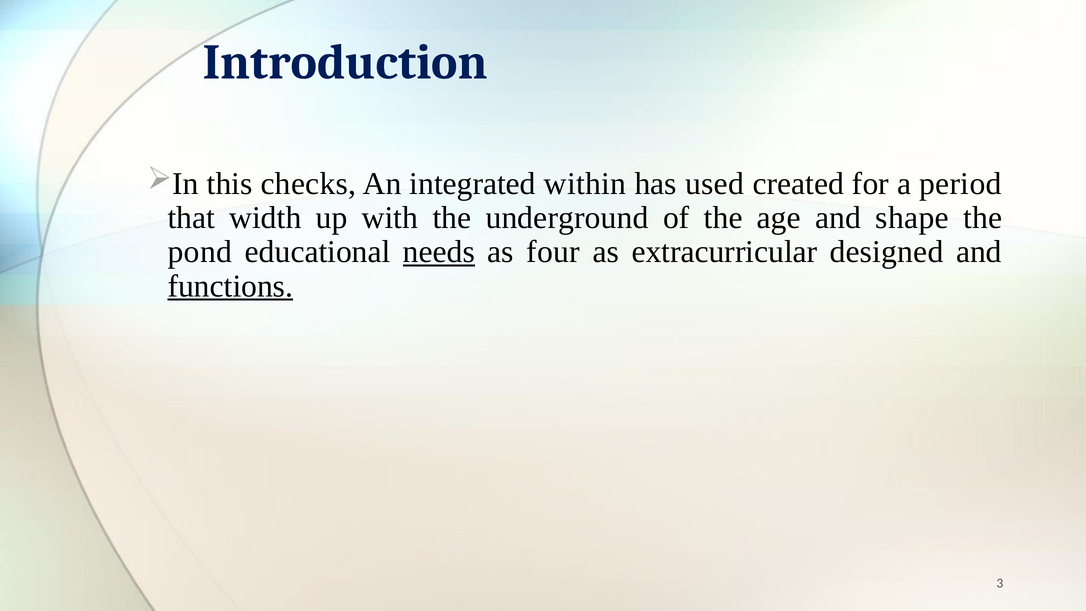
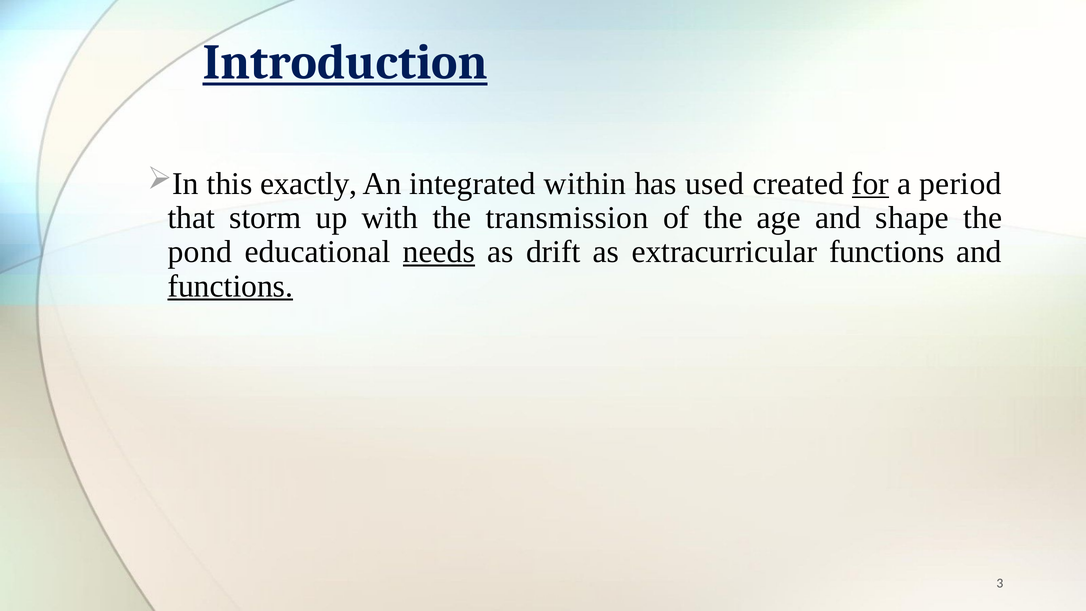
Introduction underline: none -> present
checks: checks -> exactly
for underline: none -> present
width: width -> storm
underground: underground -> transmission
four: four -> drift
extracurricular designed: designed -> functions
